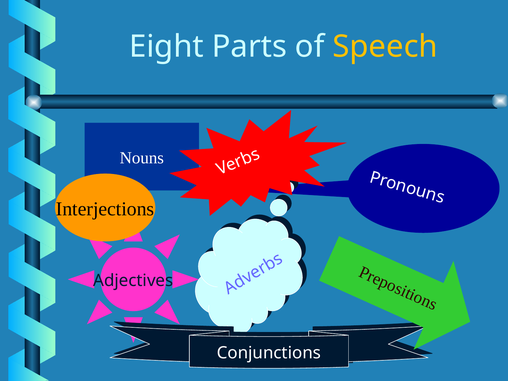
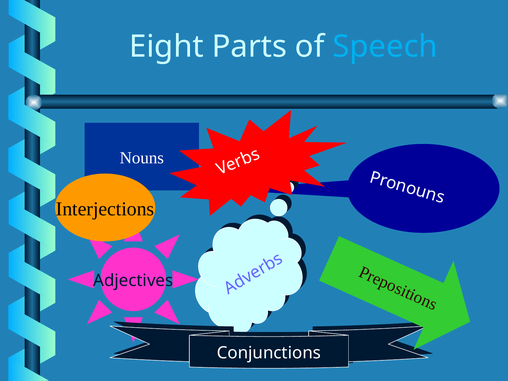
Speech colour: yellow -> light blue
